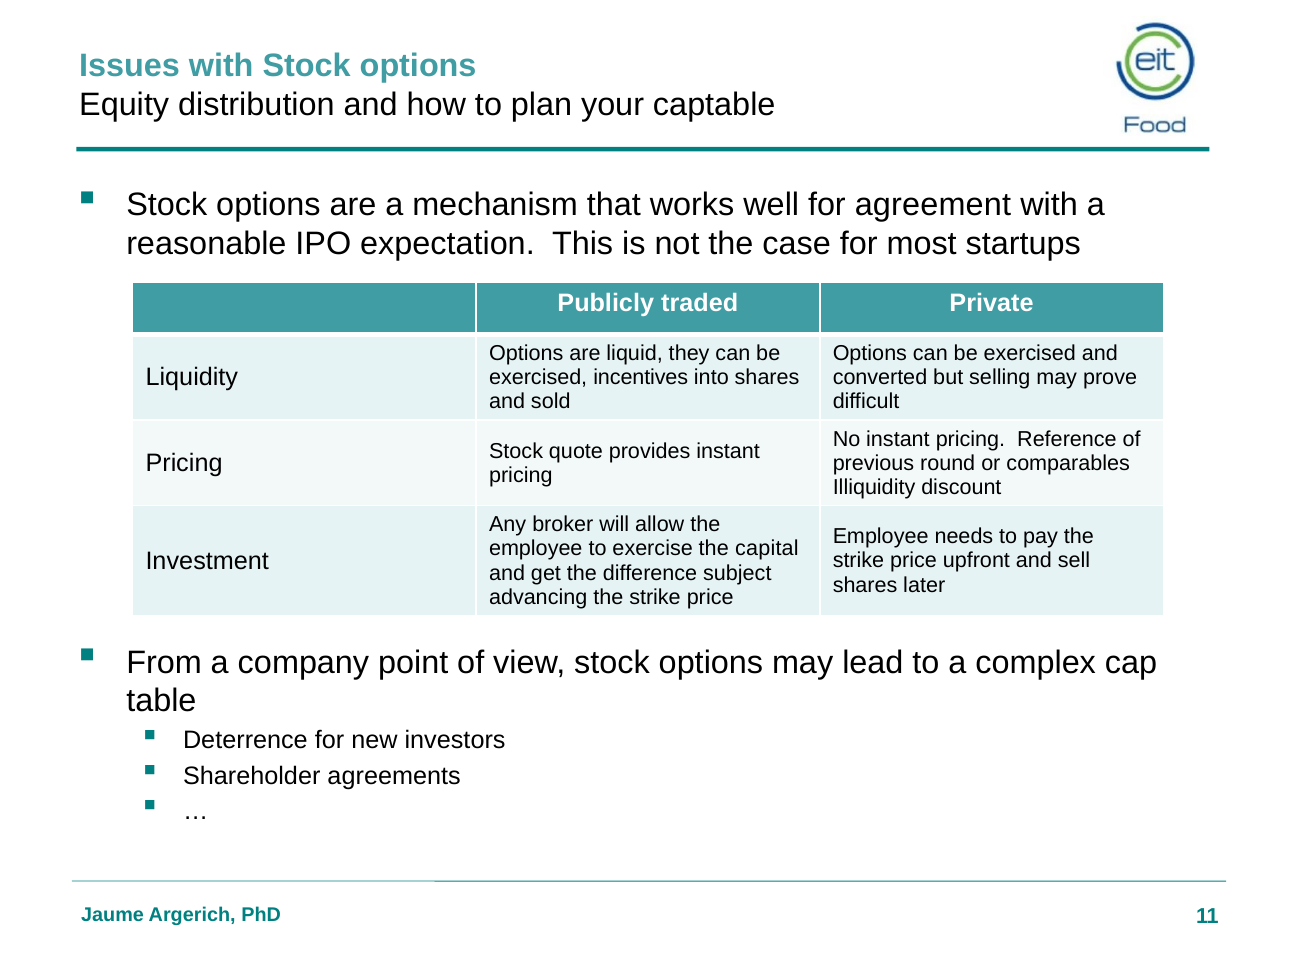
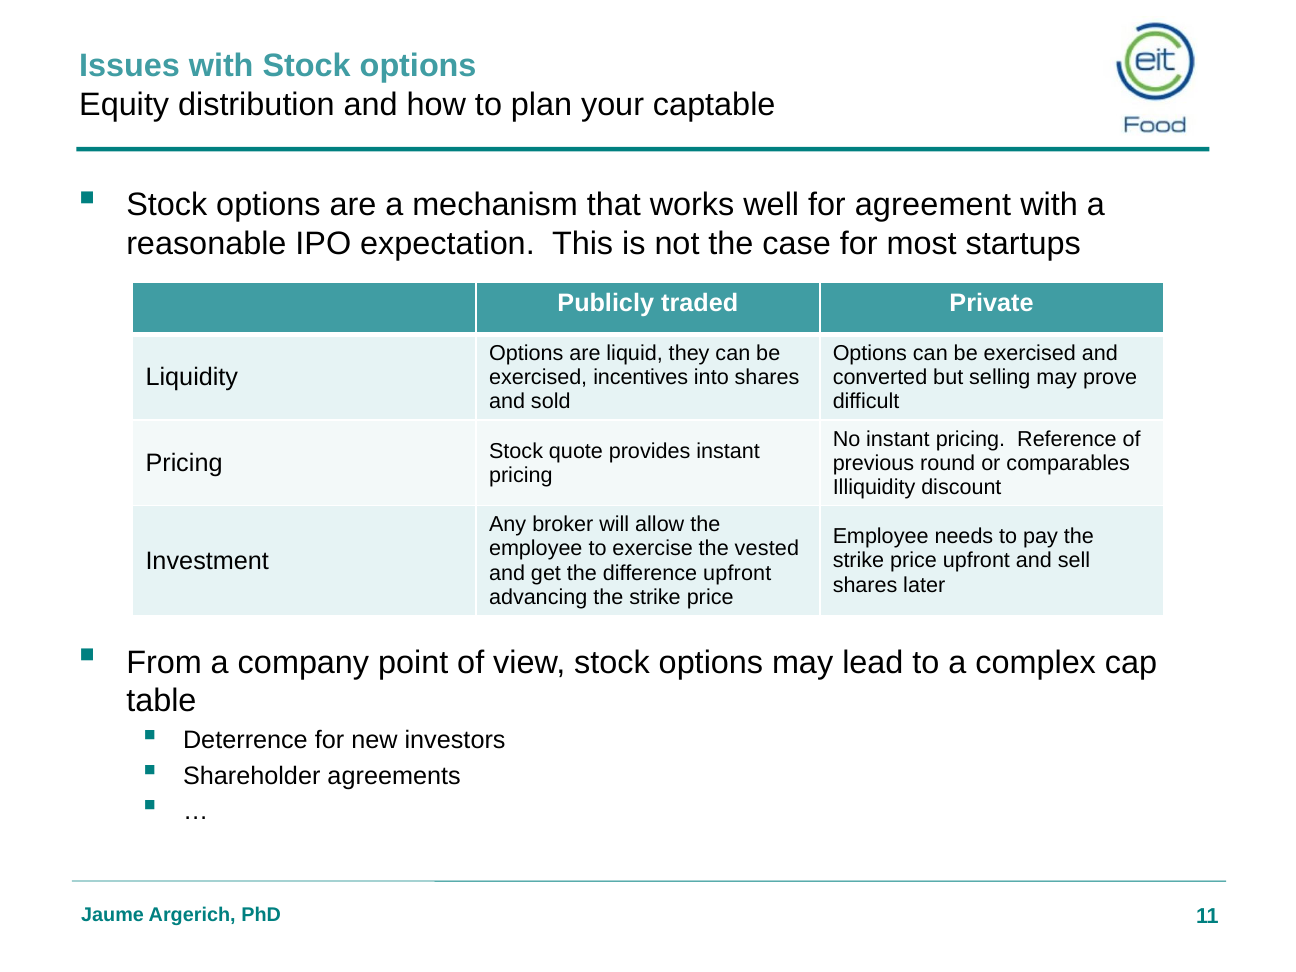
capital: capital -> vested
difference subject: subject -> upfront
